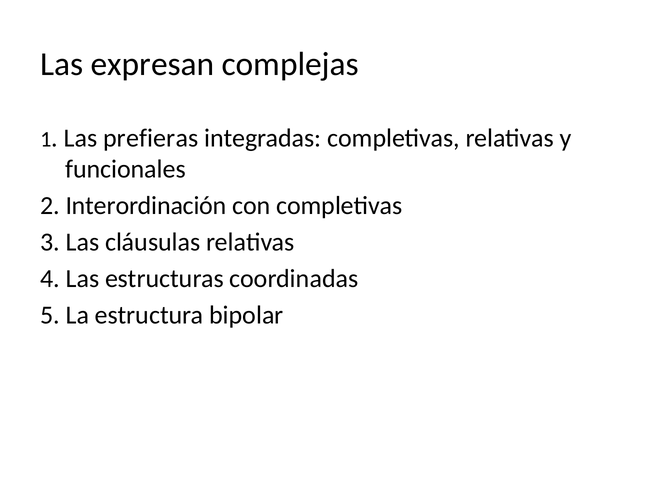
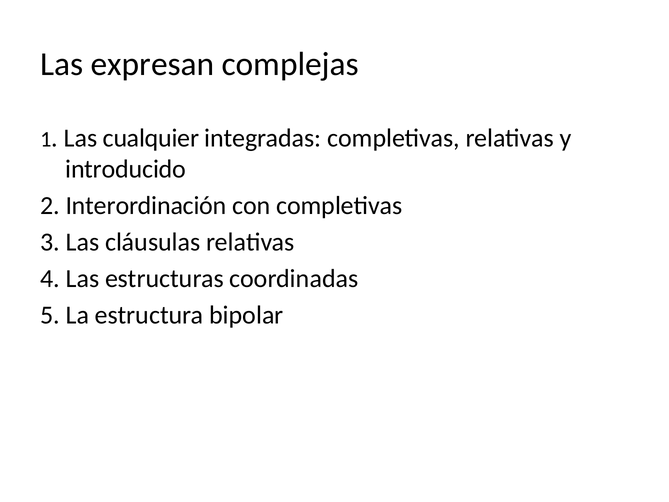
prefieras: prefieras -> cualquier
funcionales: funcionales -> introducido
